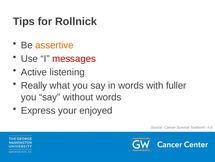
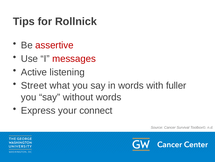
assertive colour: orange -> red
Really: Really -> Street
enjoyed: enjoyed -> connect
